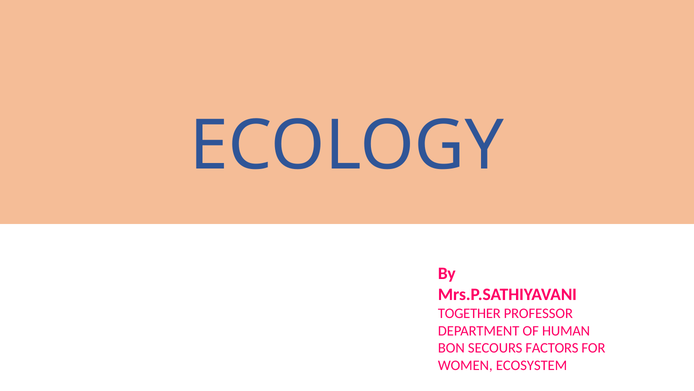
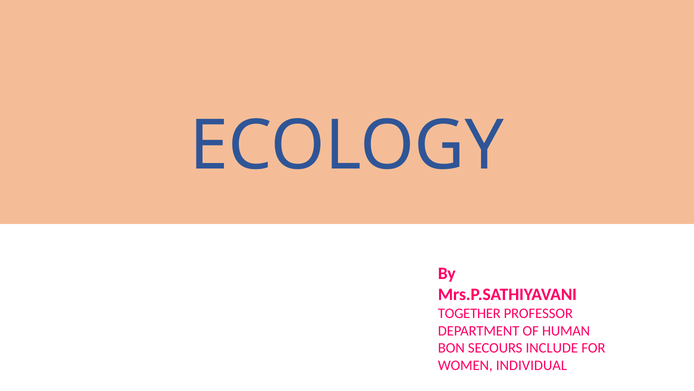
FACTORS: FACTORS -> INCLUDE
ECOSYSTEM: ECOSYSTEM -> INDIVIDUAL
